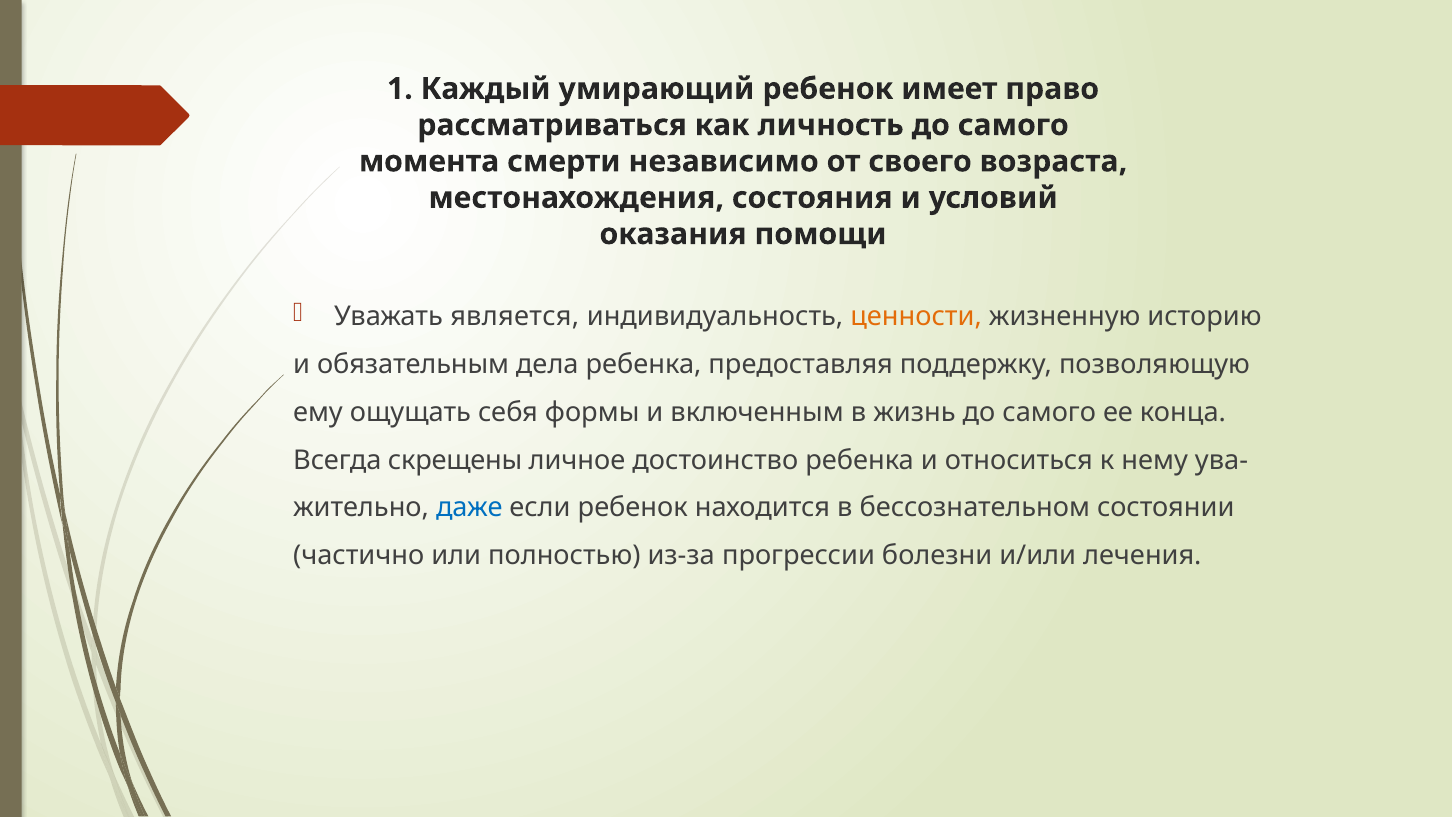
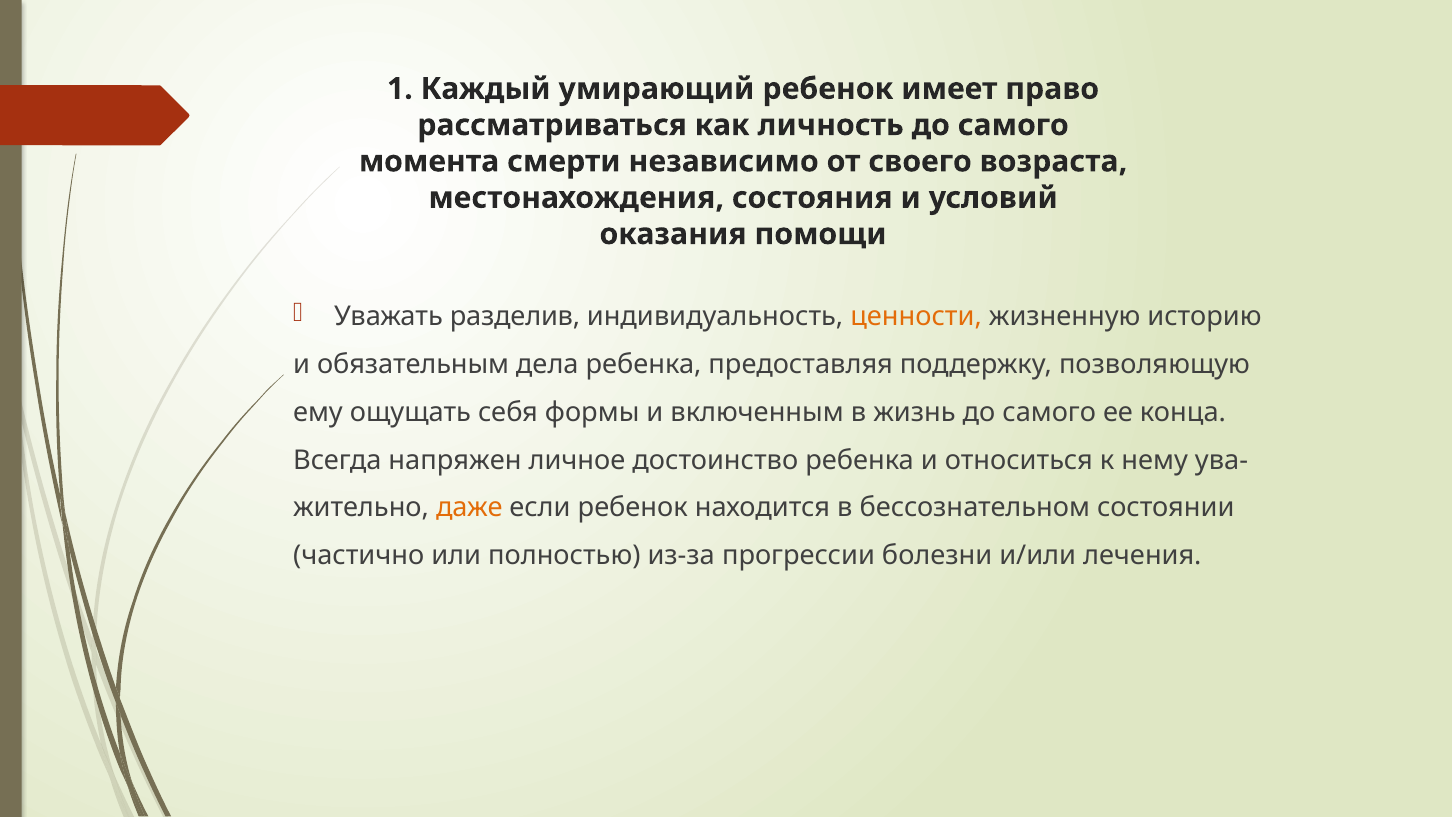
является: является -> разделив
скрещены: скрещены -> напряжен
даже colour: blue -> orange
